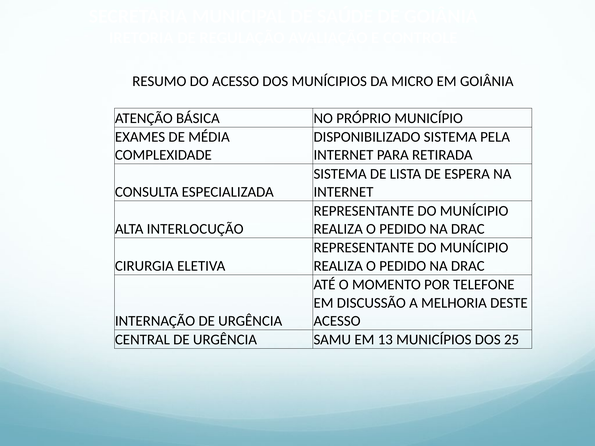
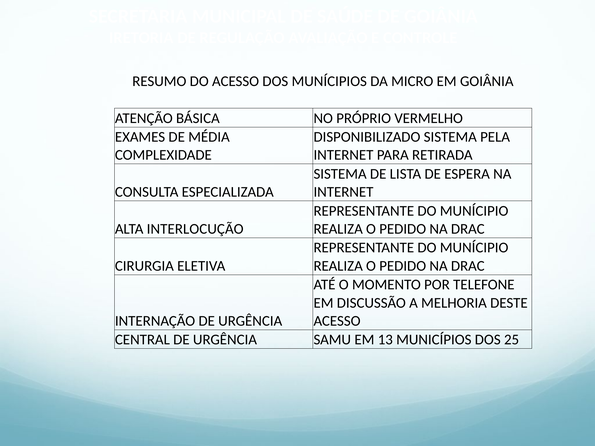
MUNICÍPIO: MUNICÍPIO -> VERMELHO
